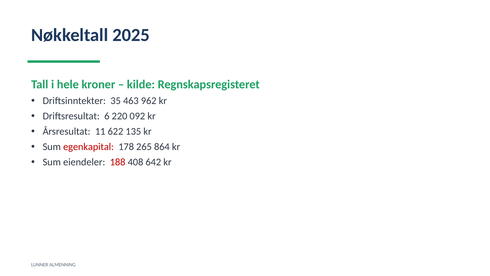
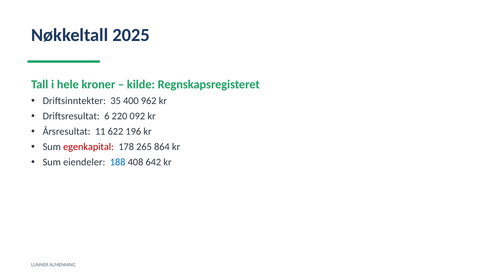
463: 463 -> 400
135: 135 -> 196
188 colour: red -> blue
